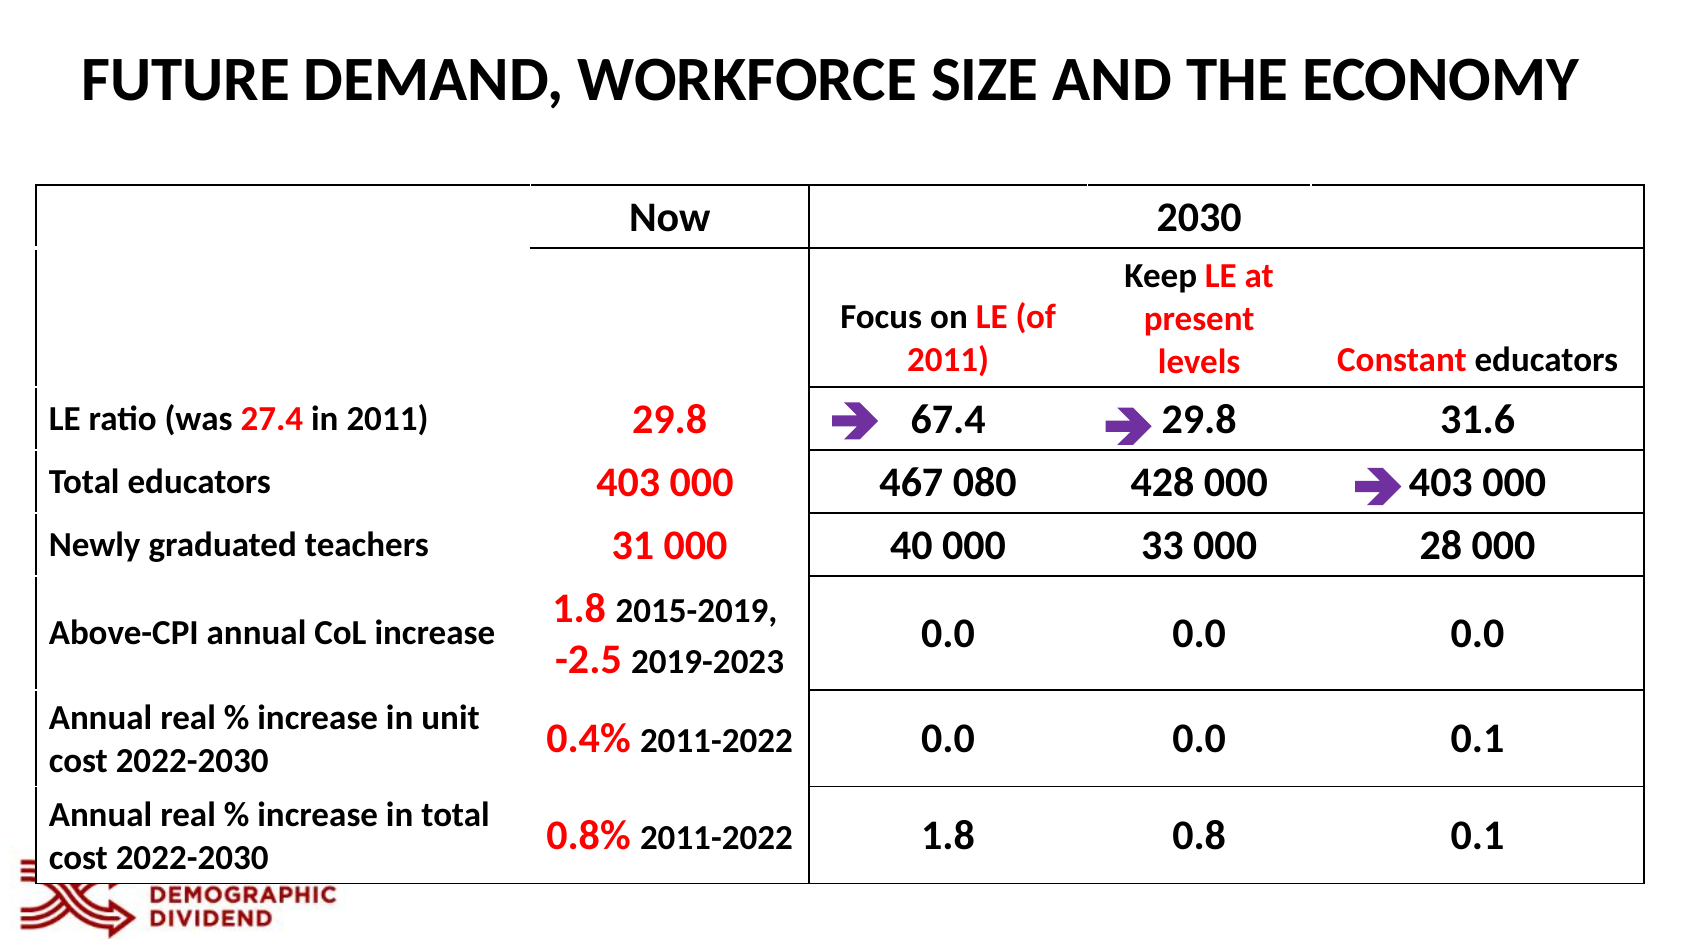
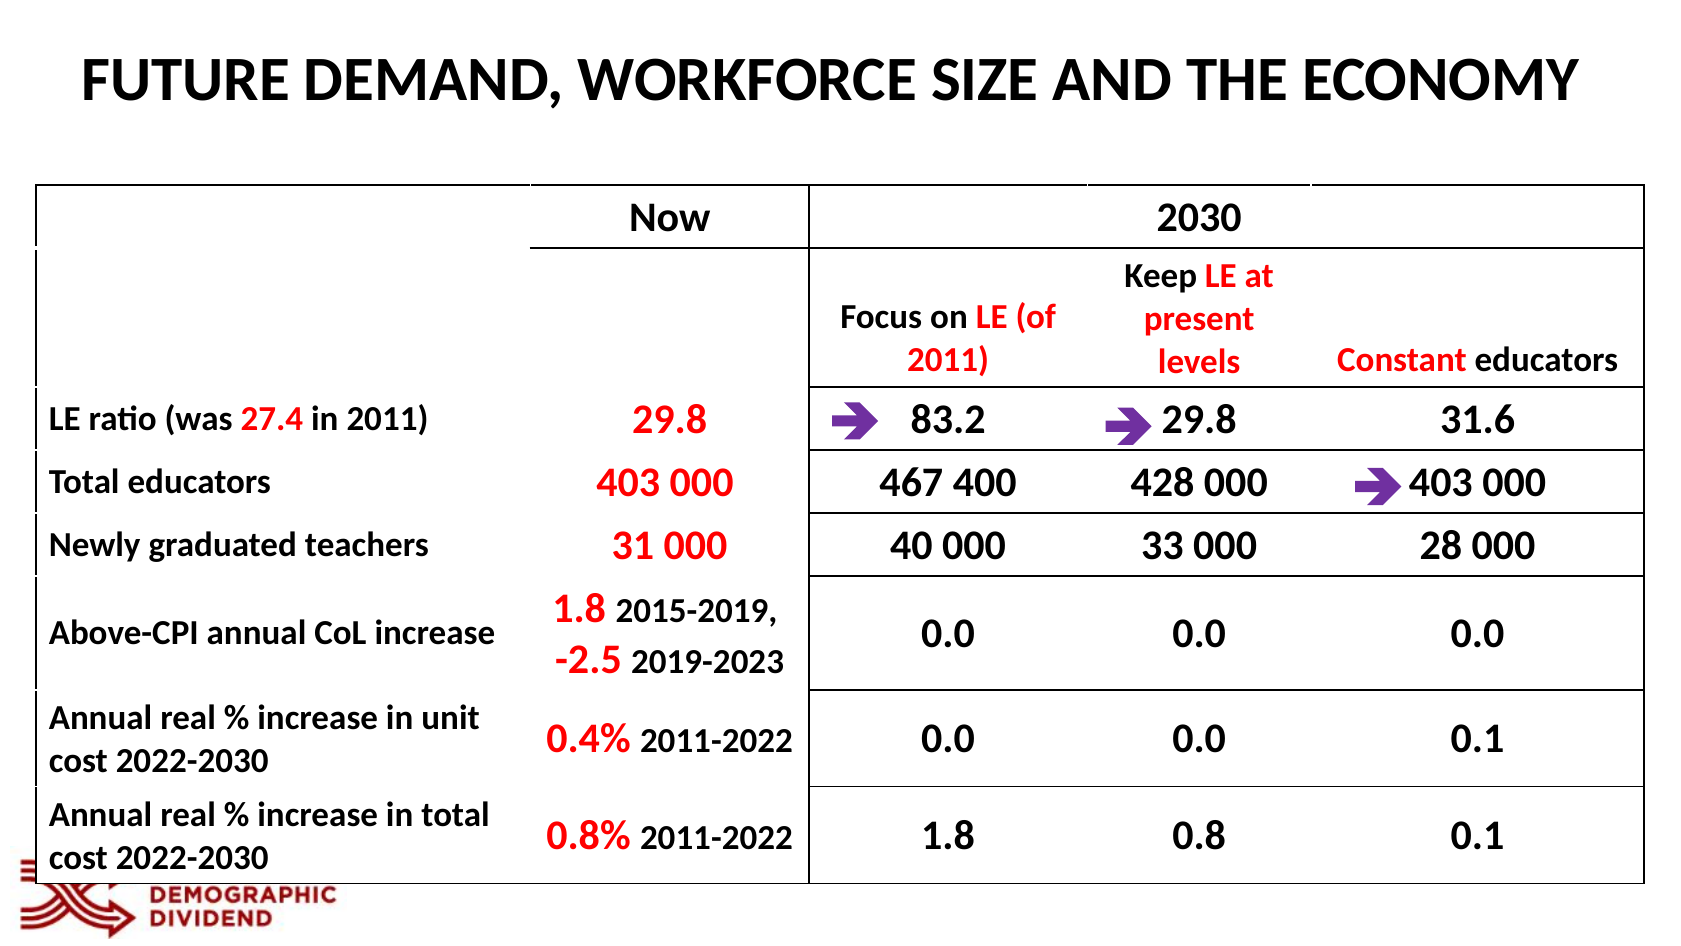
67.4: 67.4 -> 83.2
080: 080 -> 400
